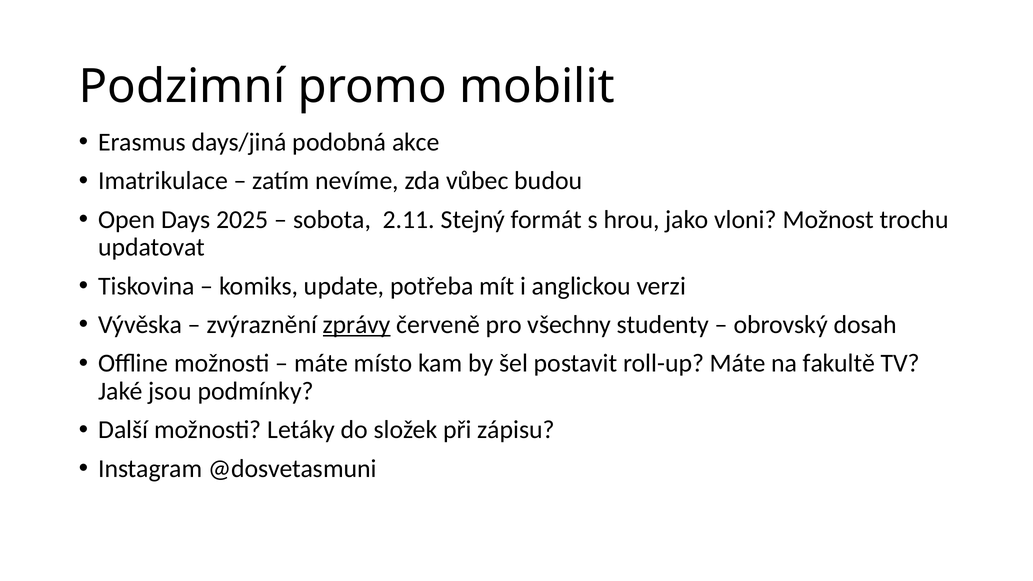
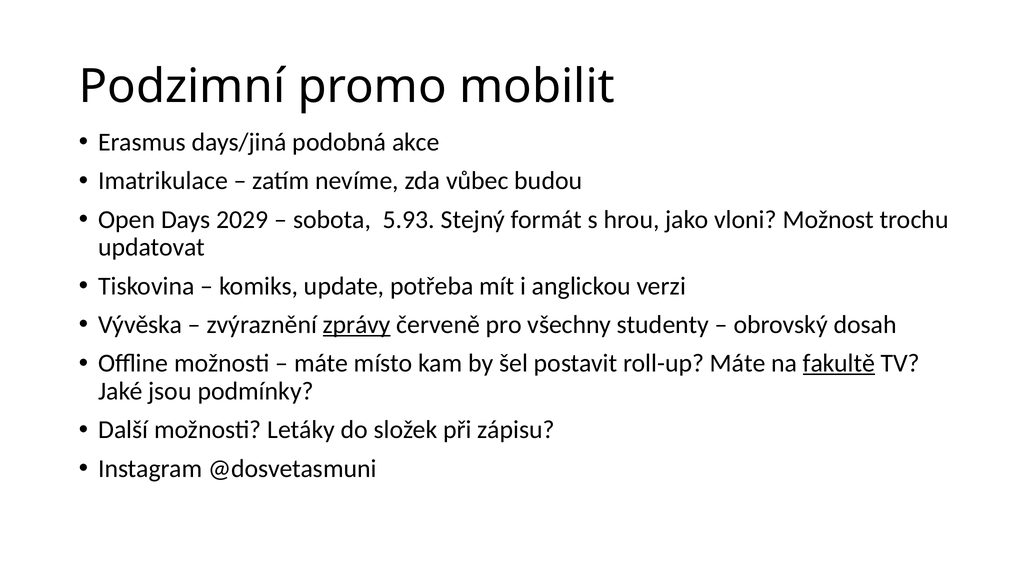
2025: 2025 -> 2029
2.11: 2.11 -> 5.93
fakultě underline: none -> present
